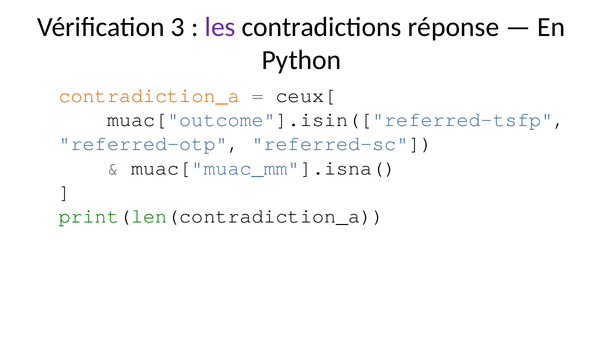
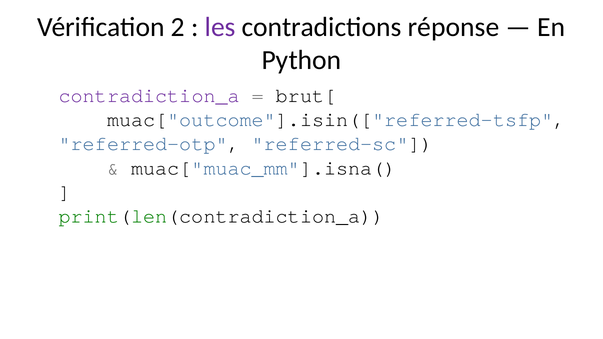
3: 3 -> 2
contradiction_a colour: orange -> purple
ceux[: ceux[ -> brut[
